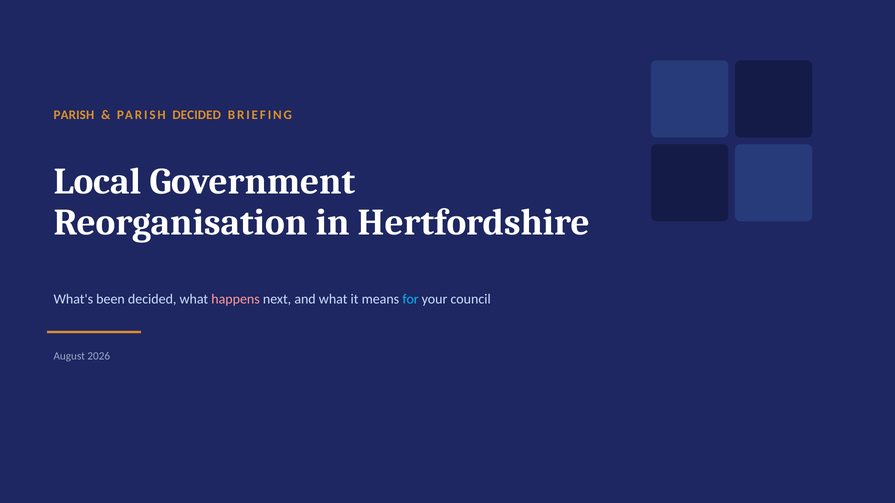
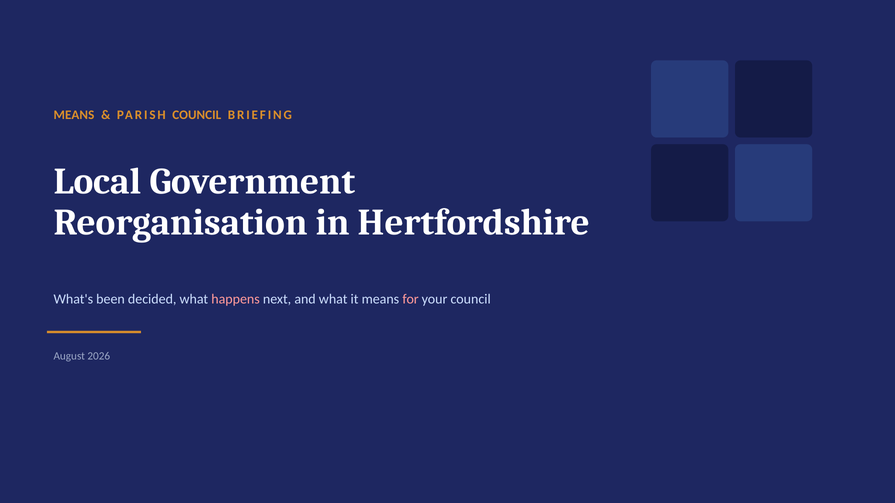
PARISH at (74, 115): PARISH -> MEANS
PARISH DECIDED: DECIDED -> COUNCIL
for colour: light blue -> pink
